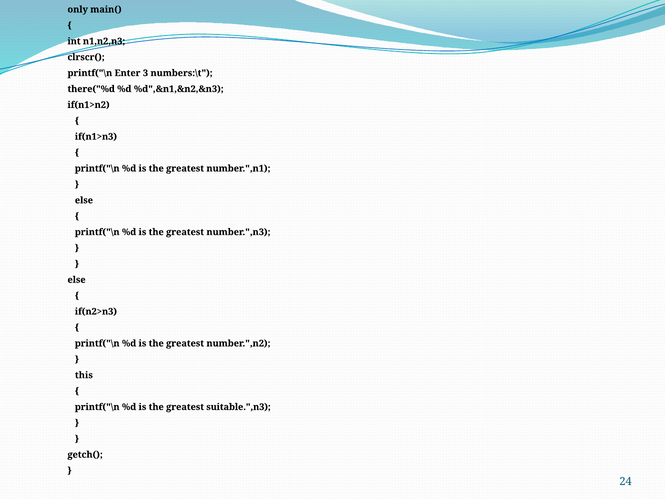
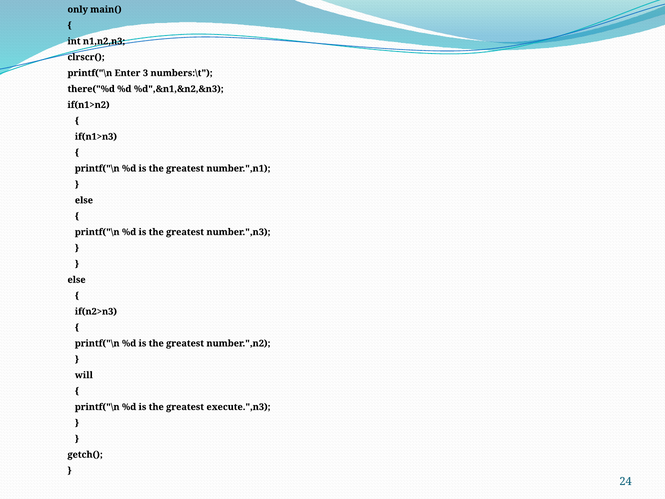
this: this -> will
suitable.",n3: suitable.",n3 -> execute.",n3
